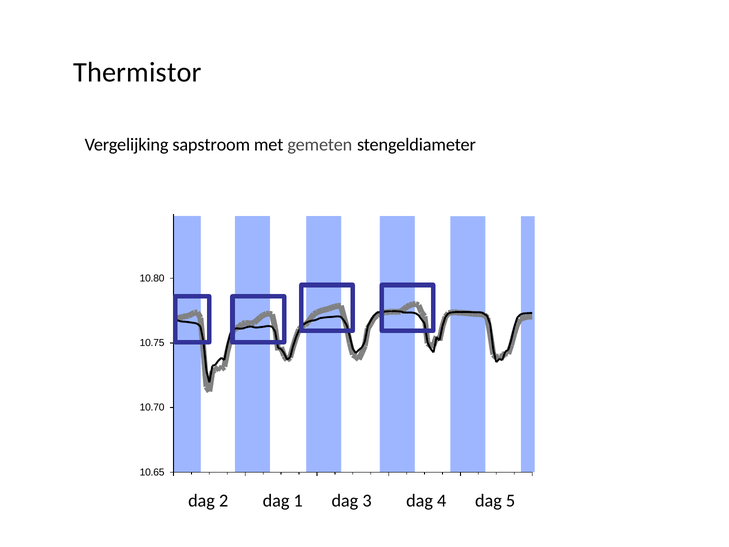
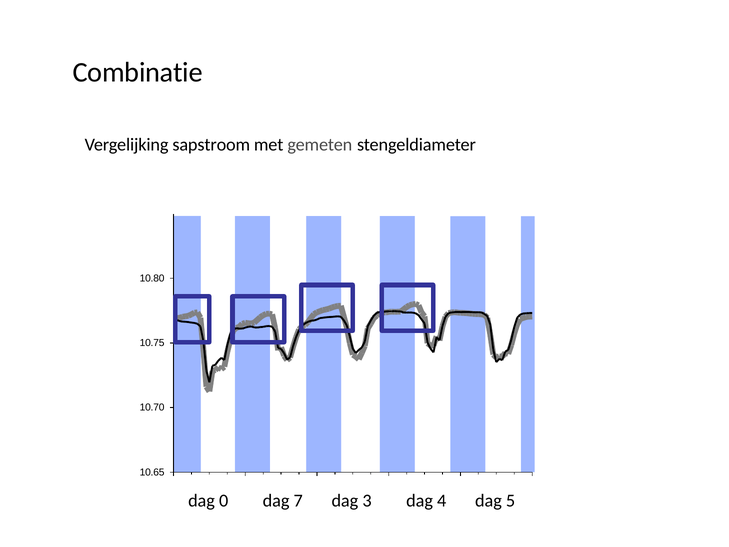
Thermistor: Thermistor -> Combinatie
2: 2 -> 0
1: 1 -> 7
